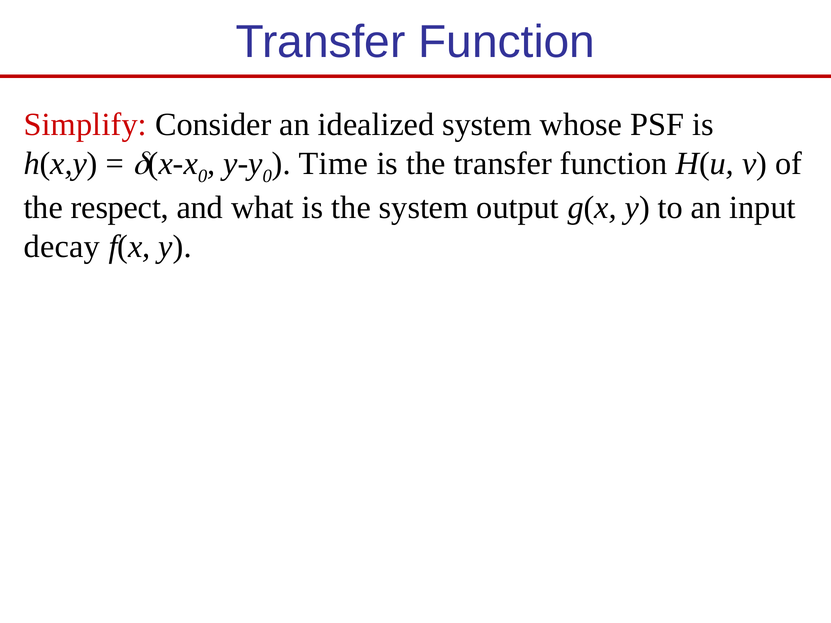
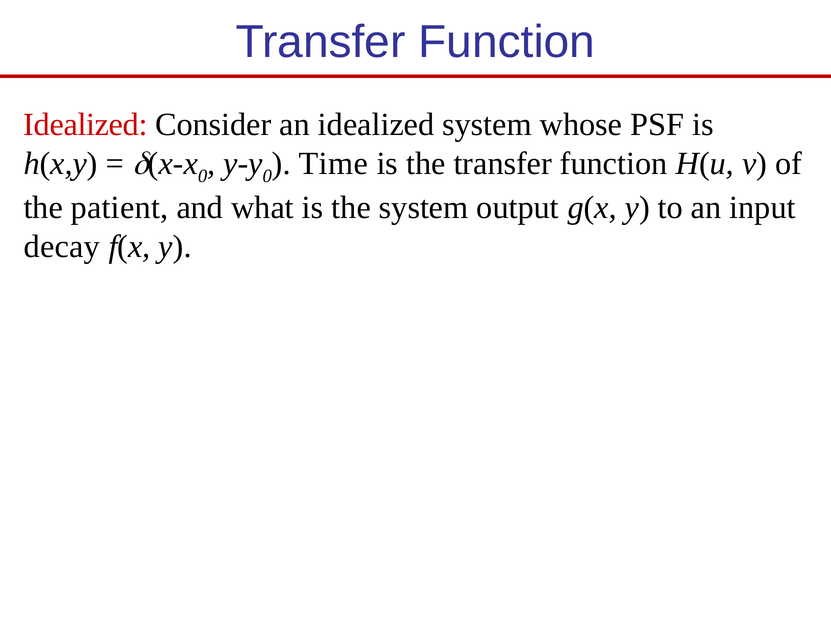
Simplify at (85, 125): Simplify -> Idealized
respect: respect -> patient
